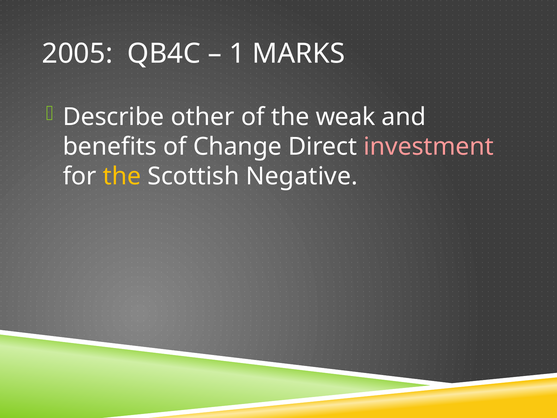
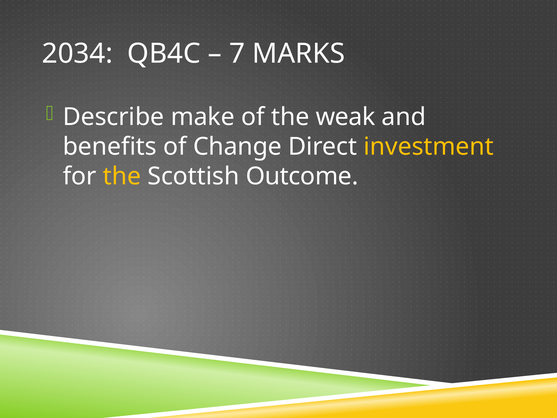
2005: 2005 -> 2034
1: 1 -> 7
other: other -> make
investment colour: pink -> yellow
Negative: Negative -> Outcome
